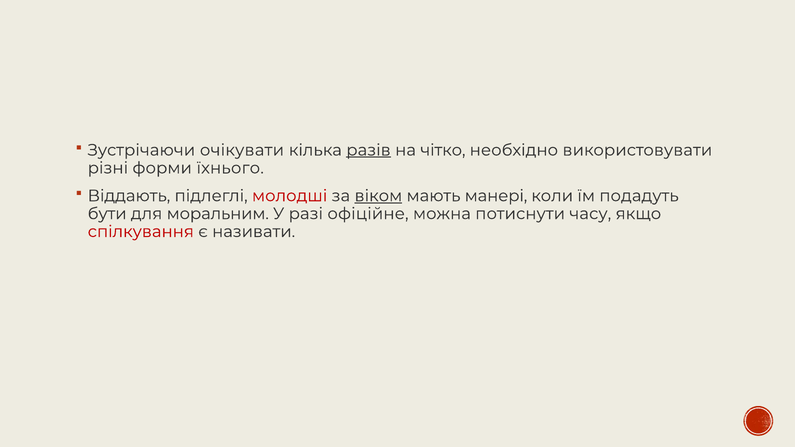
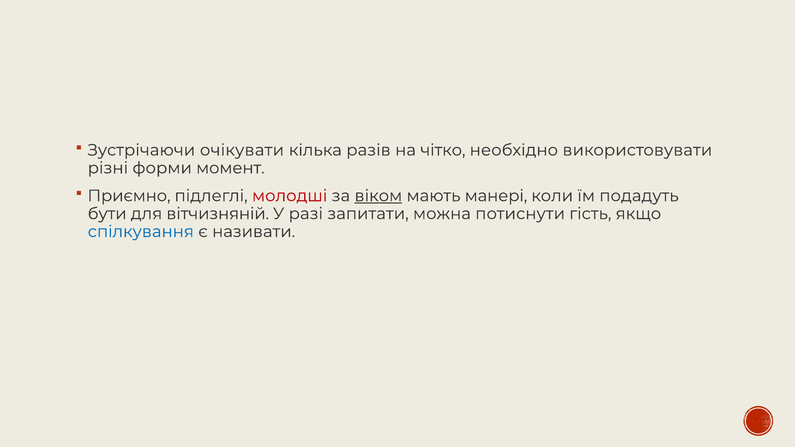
разів underline: present -> none
їхнього: їхнього -> момент
Віддають: Віддають -> Приємно
моральним: моральним -> вітчизняній
офіційне: офіційне -> запитати
часу: часу -> гість
спілкування colour: red -> blue
